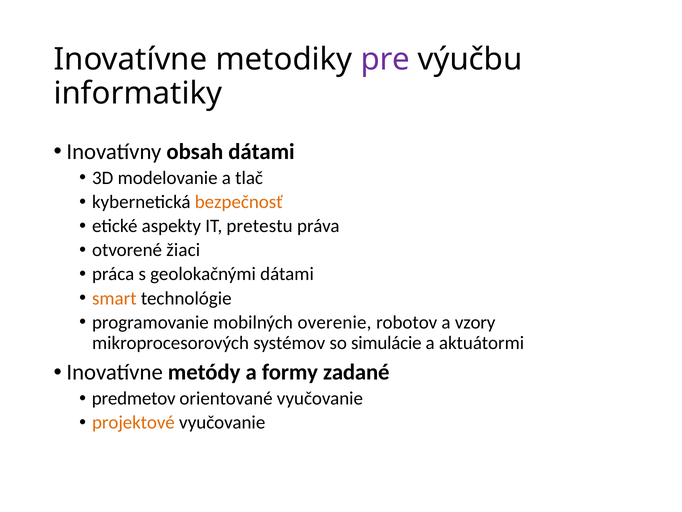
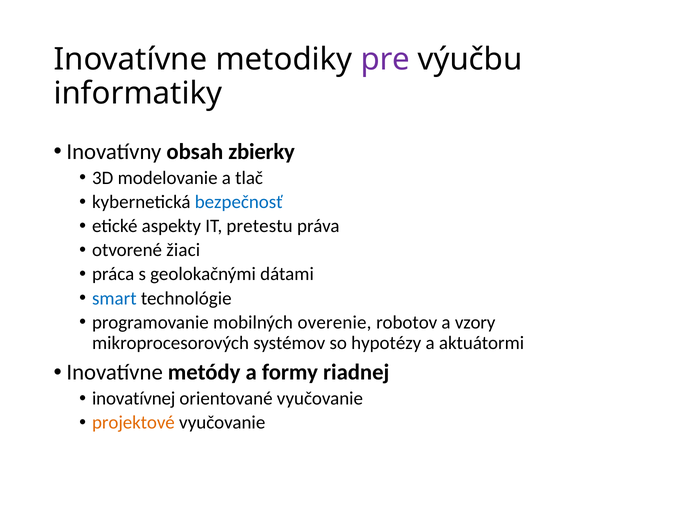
obsah dátami: dátami -> zbierky
bezpečnosť colour: orange -> blue
smart colour: orange -> blue
simulácie: simulácie -> hypotézy
zadané: zadané -> riadnej
predmetov: predmetov -> inovatívnej
